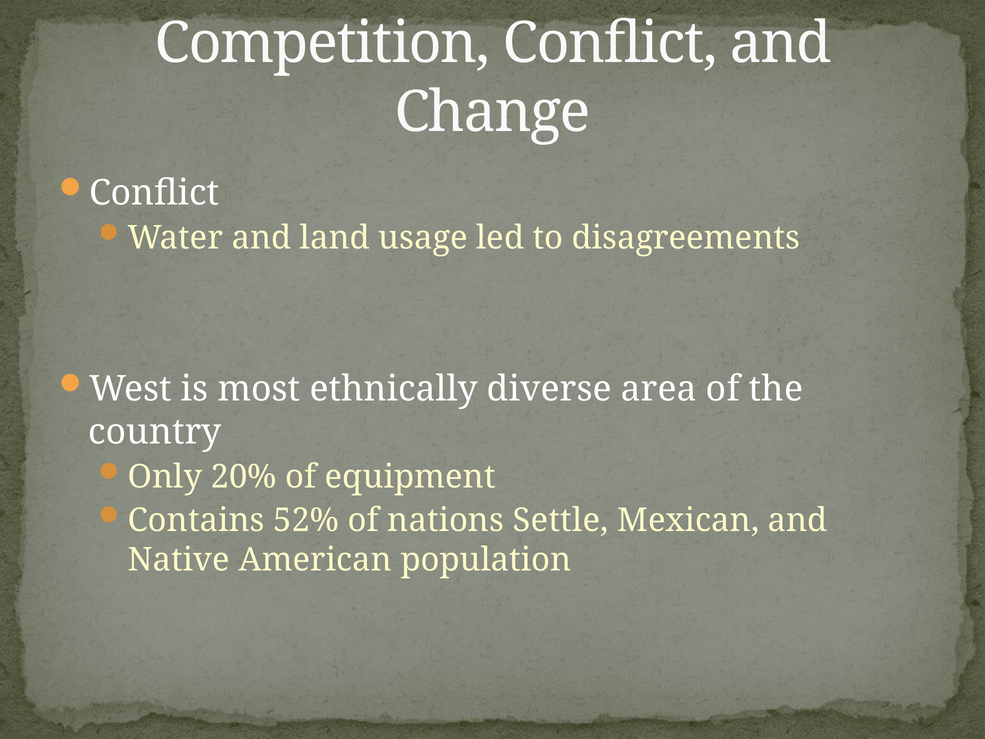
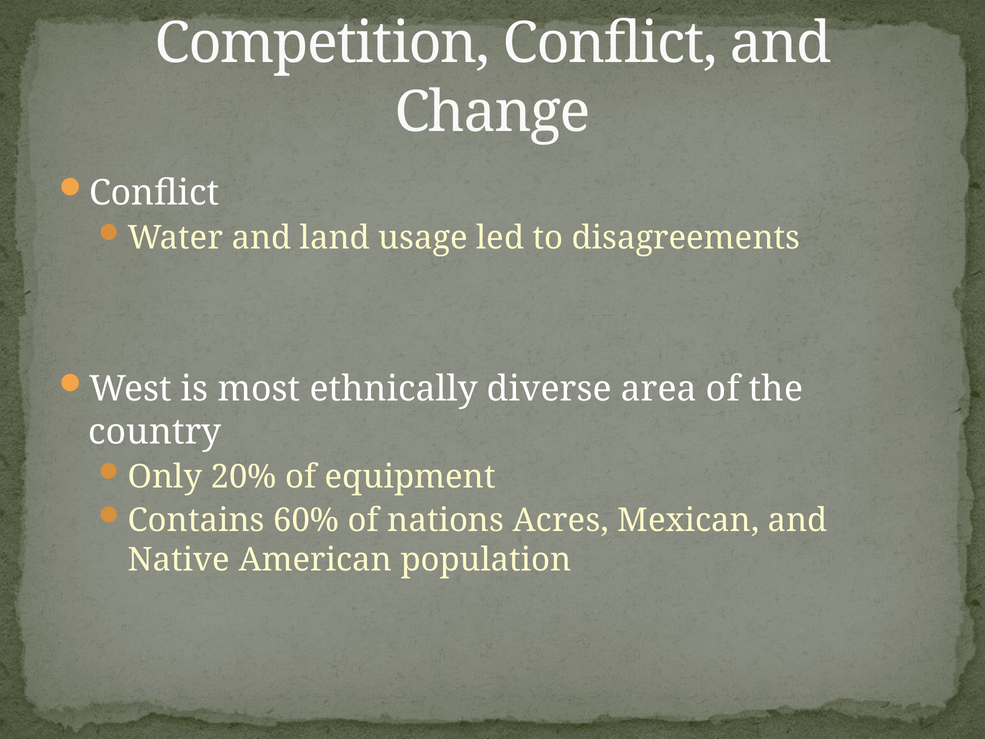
52%: 52% -> 60%
Settle: Settle -> Acres
